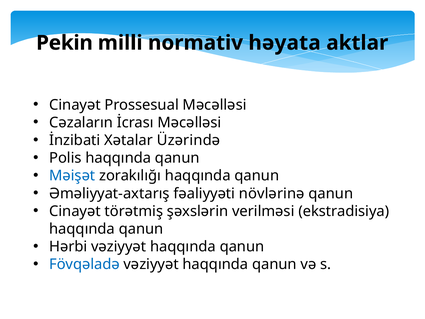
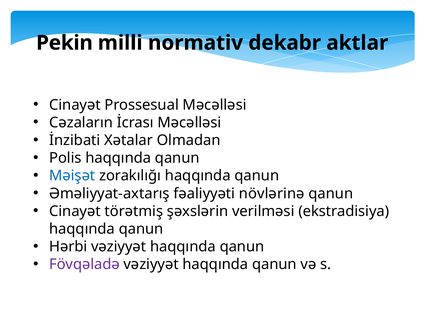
həyata: həyata -> dekabr
Üzərində: Üzərində -> Olmadan
Fövqəladə colour: blue -> purple
